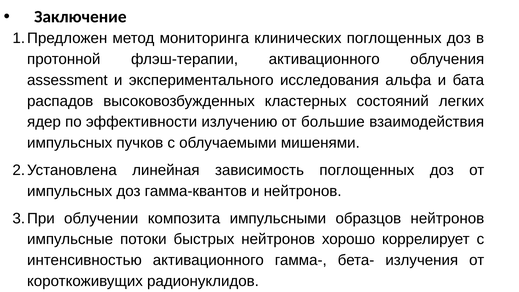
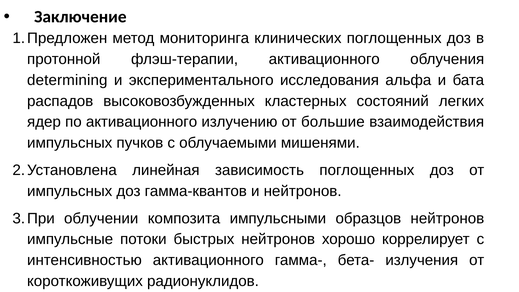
assessment: assessment -> determining
по эффективности: эффективности -> активационного
